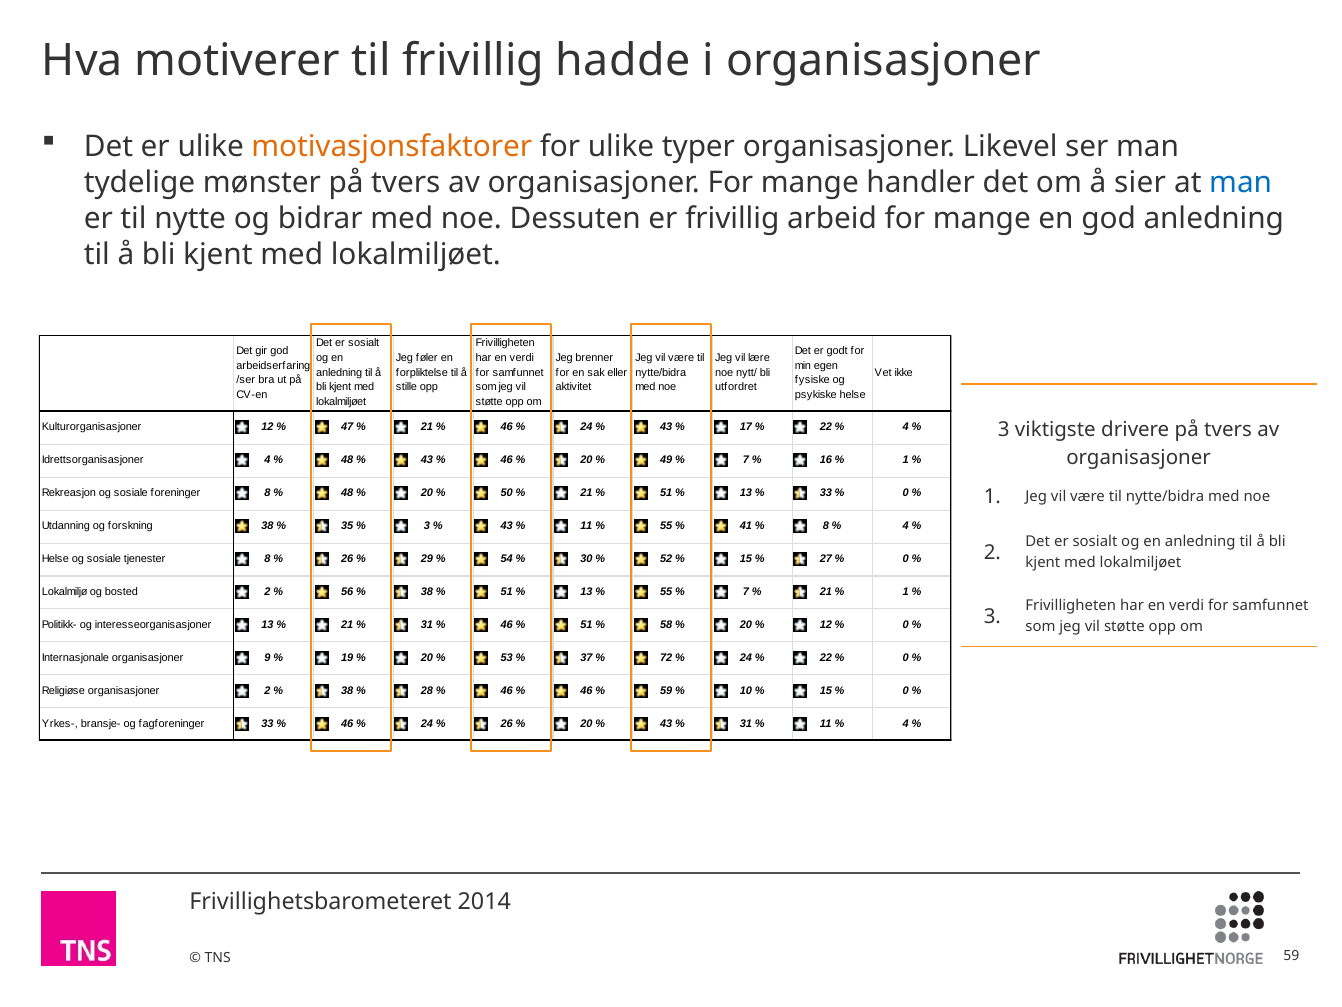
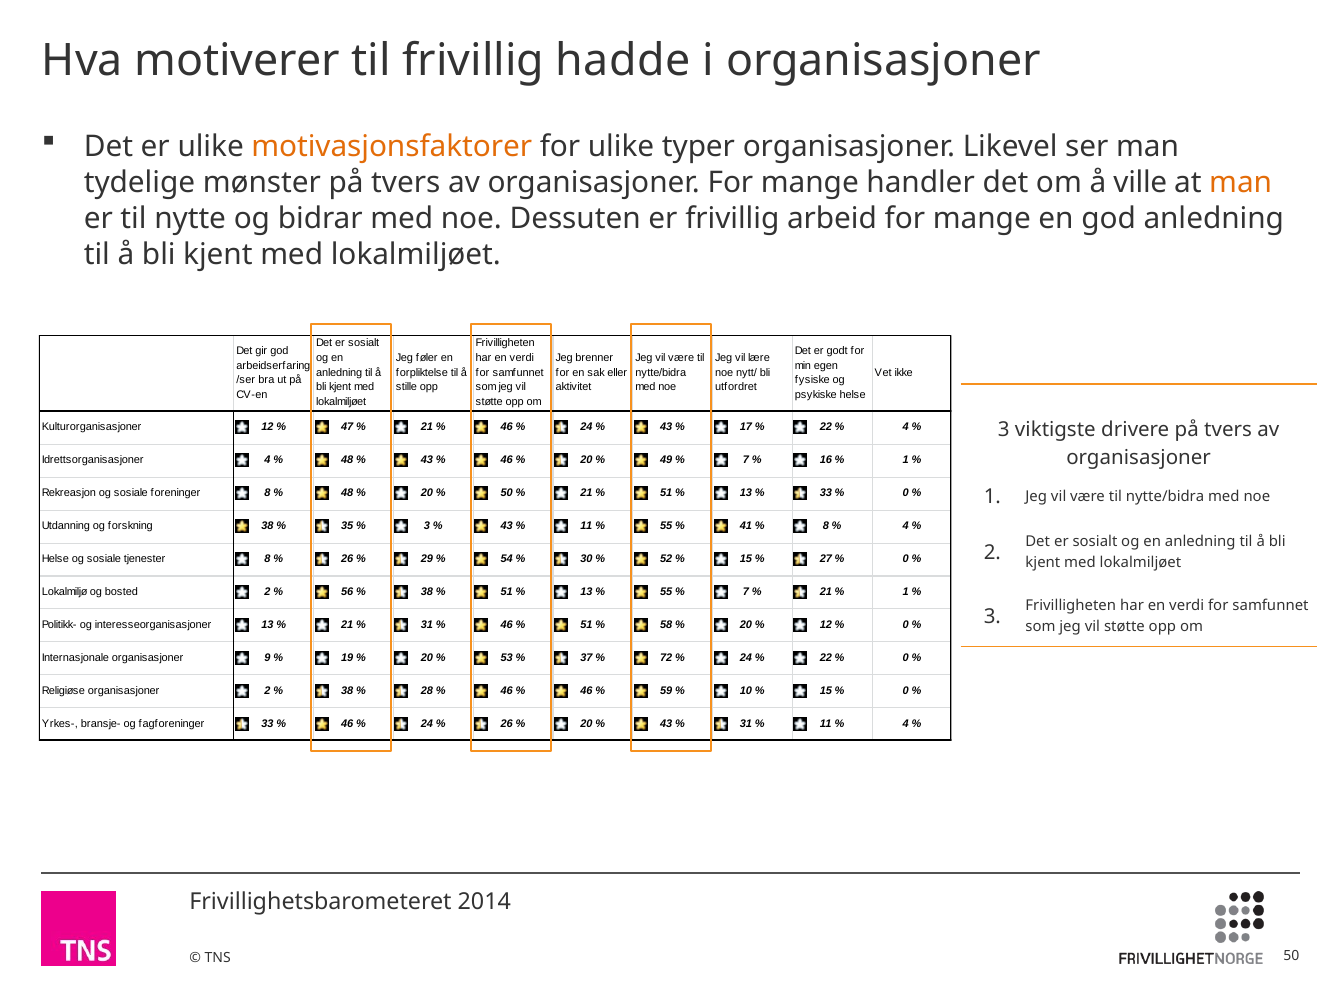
sier: sier -> ville
man at (1241, 183) colour: blue -> orange
59 at (1291, 955): 59 -> 50
